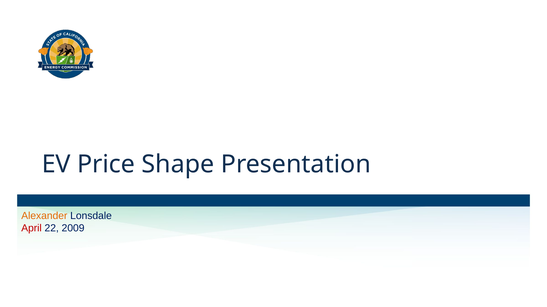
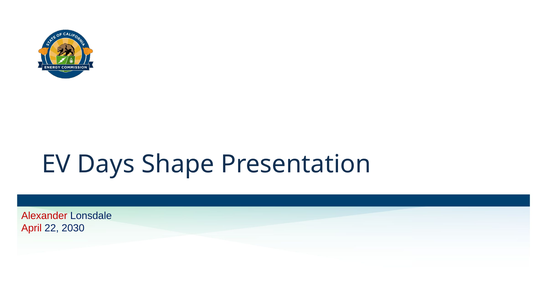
Price: Price -> Days
Alexander colour: orange -> red
2009: 2009 -> 2030
